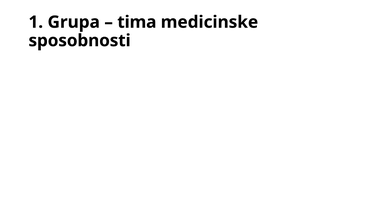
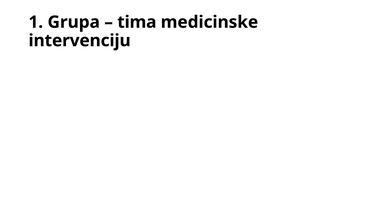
sposobnosti: sposobnosti -> intervenciju
